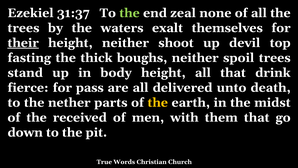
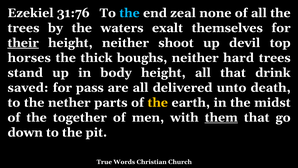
31:37: 31:37 -> 31:76
the at (130, 13) colour: light green -> light blue
fasting: fasting -> horses
spoil: spoil -> hard
fierce: fierce -> saved
received: received -> together
them underline: none -> present
